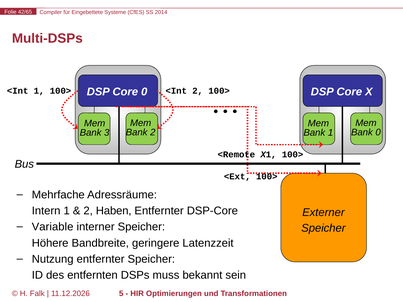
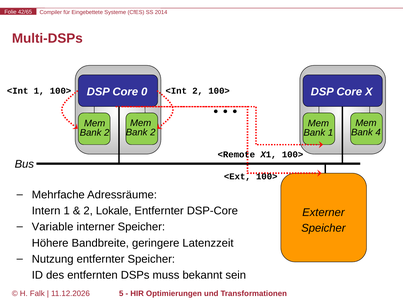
Bank 0: 0 -> 4
3 at (107, 133): 3 -> 2
Haben: Haben -> Lokale
